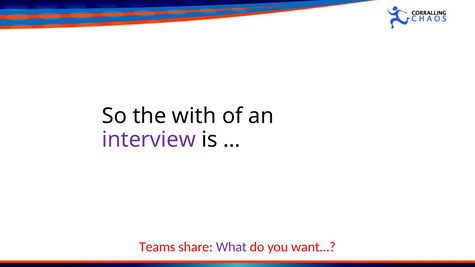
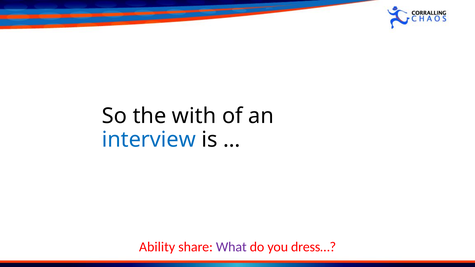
interview colour: purple -> blue
Teams: Teams -> Ability
want…: want… -> dress…
